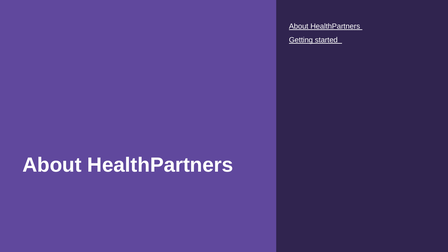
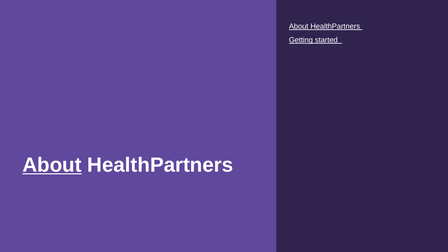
About at (52, 165) underline: none -> present
